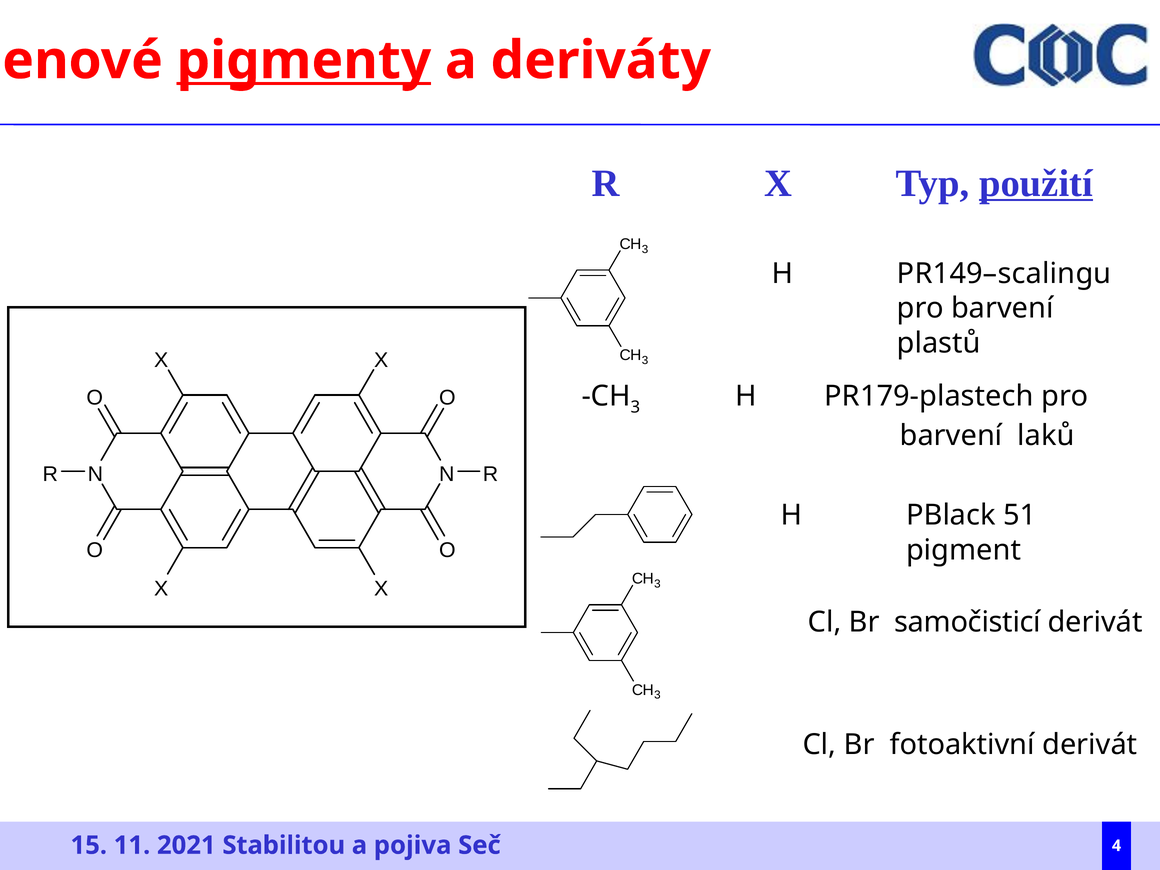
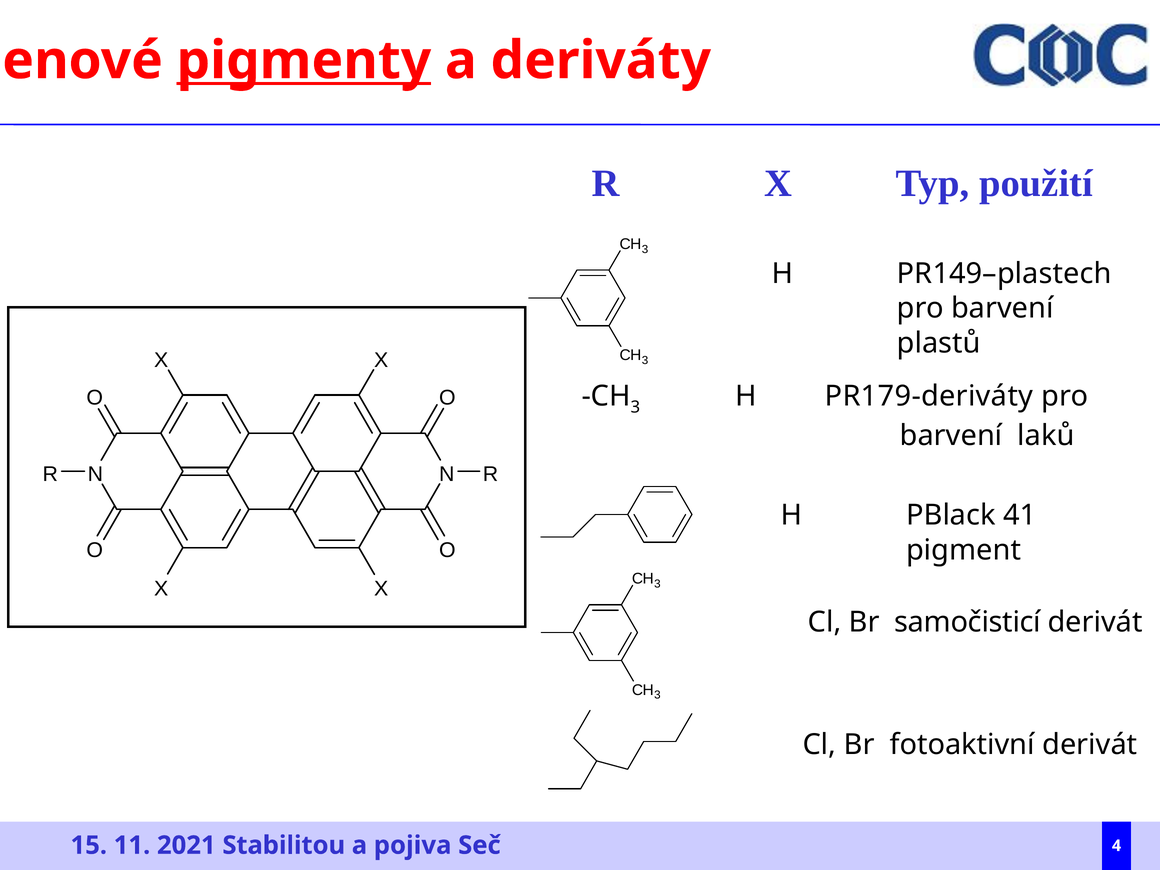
použití underline: present -> none
PR149–scalingu: PR149–scalingu -> PR149–plastech
PR179-plastech: PR179-plastech -> PR179-deriváty
51: 51 -> 41
